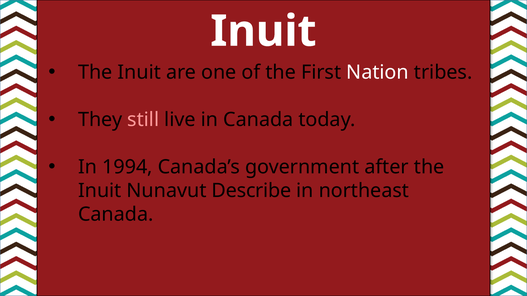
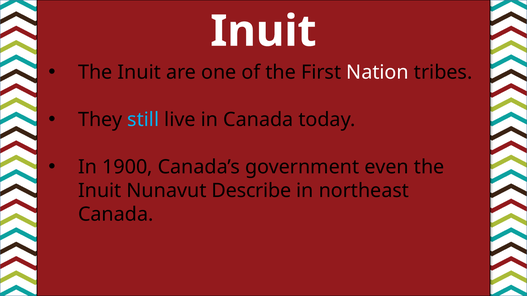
still colour: pink -> light blue
1994: 1994 -> 1900
after: after -> even
